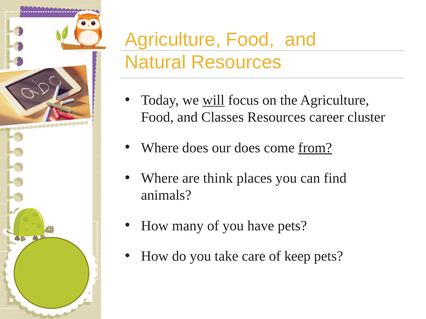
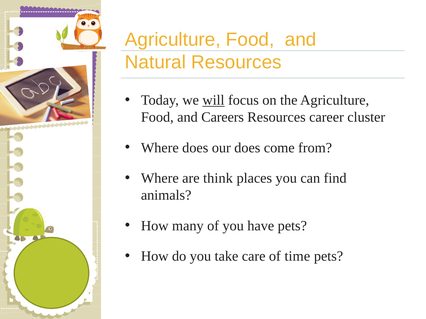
Classes: Classes -> Careers
from underline: present -> none
keep: keep -> time
